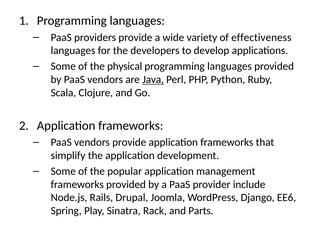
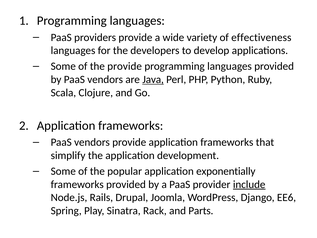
the physical: physical -> provide
management: management -> exponentially
include underline: none -> present
